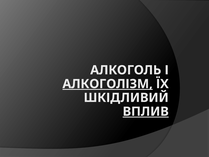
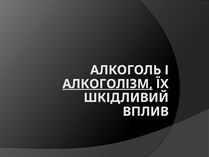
ВПЛИВ underline: present -> none
